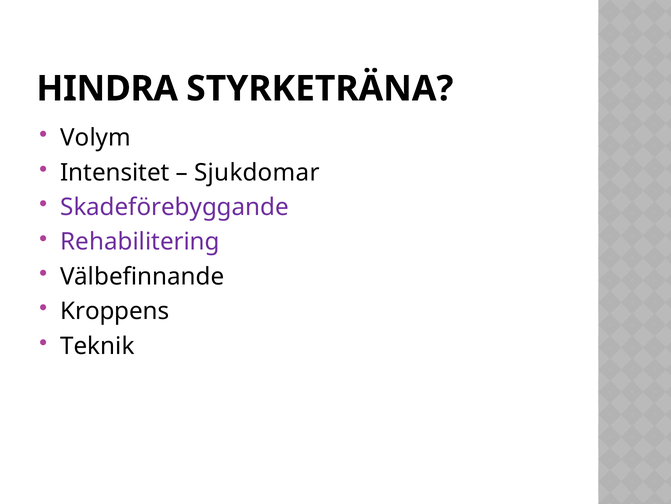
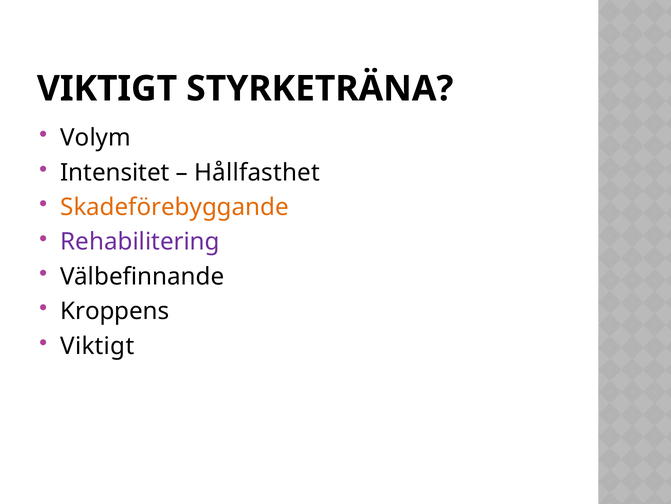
HINDRA at (107, 89): HINDRA -> VIKTIGT
Sjukdomar: Sjukdomar -> Hållfasthet
Skadeförebyggande colour: purple -> orange
Teknik at (97, 346): Teknik -> Viktigt
